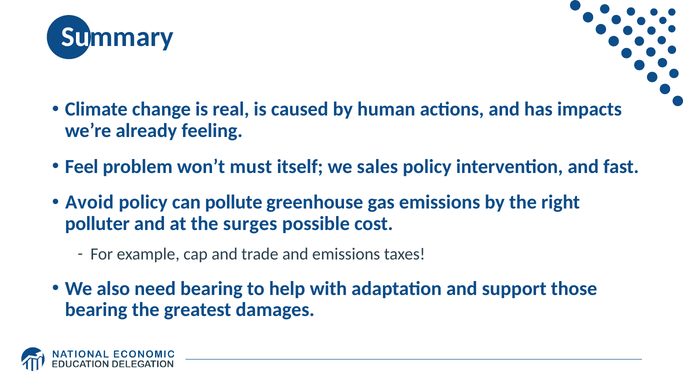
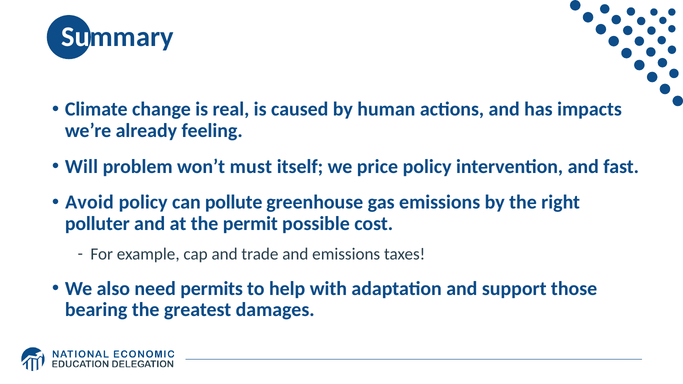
Feel: Feel -> Will
sales: sales -> price
surges: surges -> permit
need bearing: bearing -> permits
